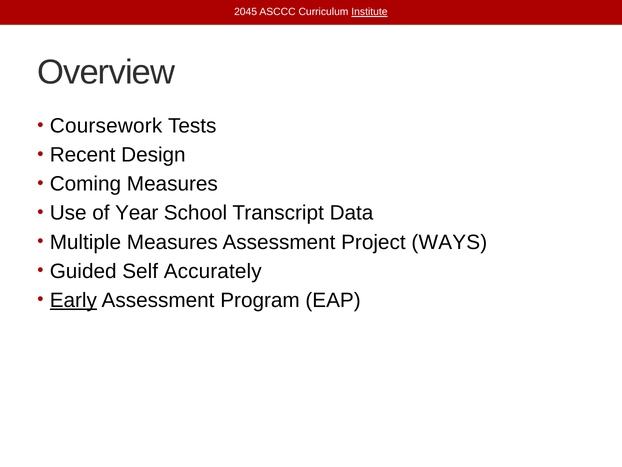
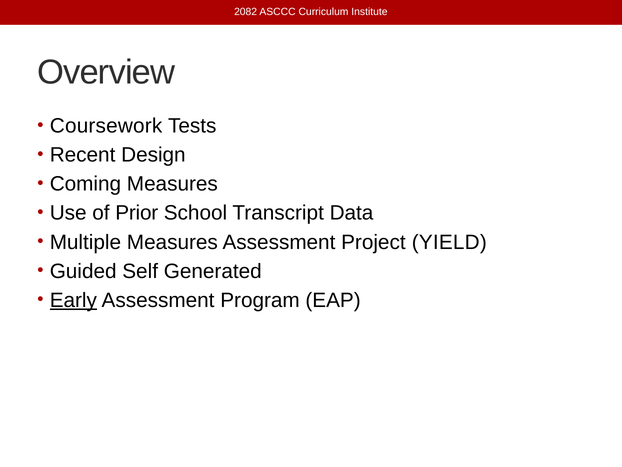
2045: 2045 -> 2082
Institute underline: present -> none
Year: Year -> Prior
WAYS: WAYS -> YIELD
Accurately: Accurately -> Generated
